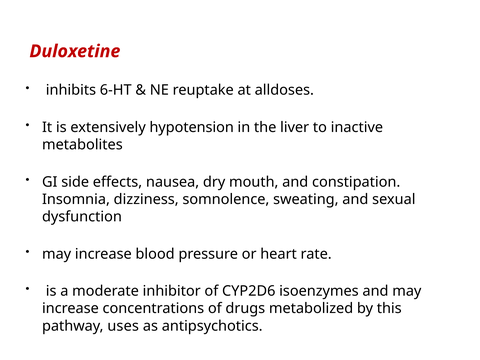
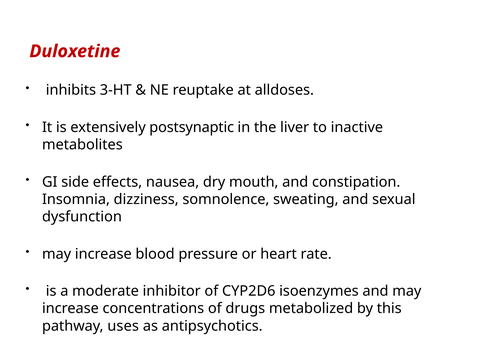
6-HT: 6-HT -> 3-HT
hypotension: hypotension -> postsynaptic
